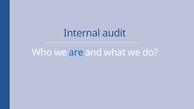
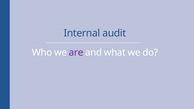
are colour: blue -> purple
